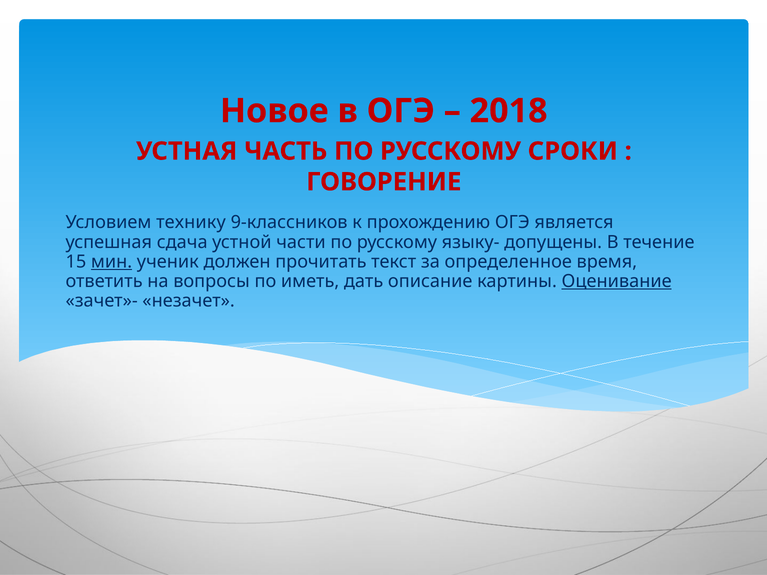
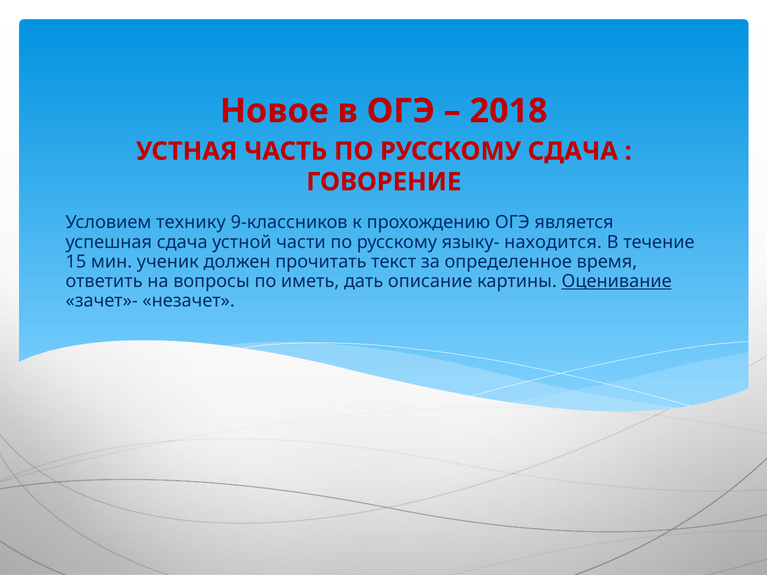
РУССКОМУ СРОКИ: СРОКИ -> СДАЧА
допущены: допущены -> находится
мин underline: present -> none
